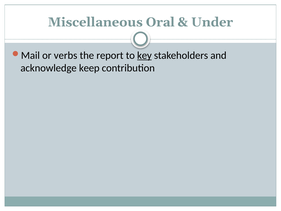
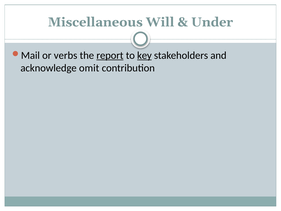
Oral: Oral -> Will
report underline: none -> present
keep: keep -> omit
